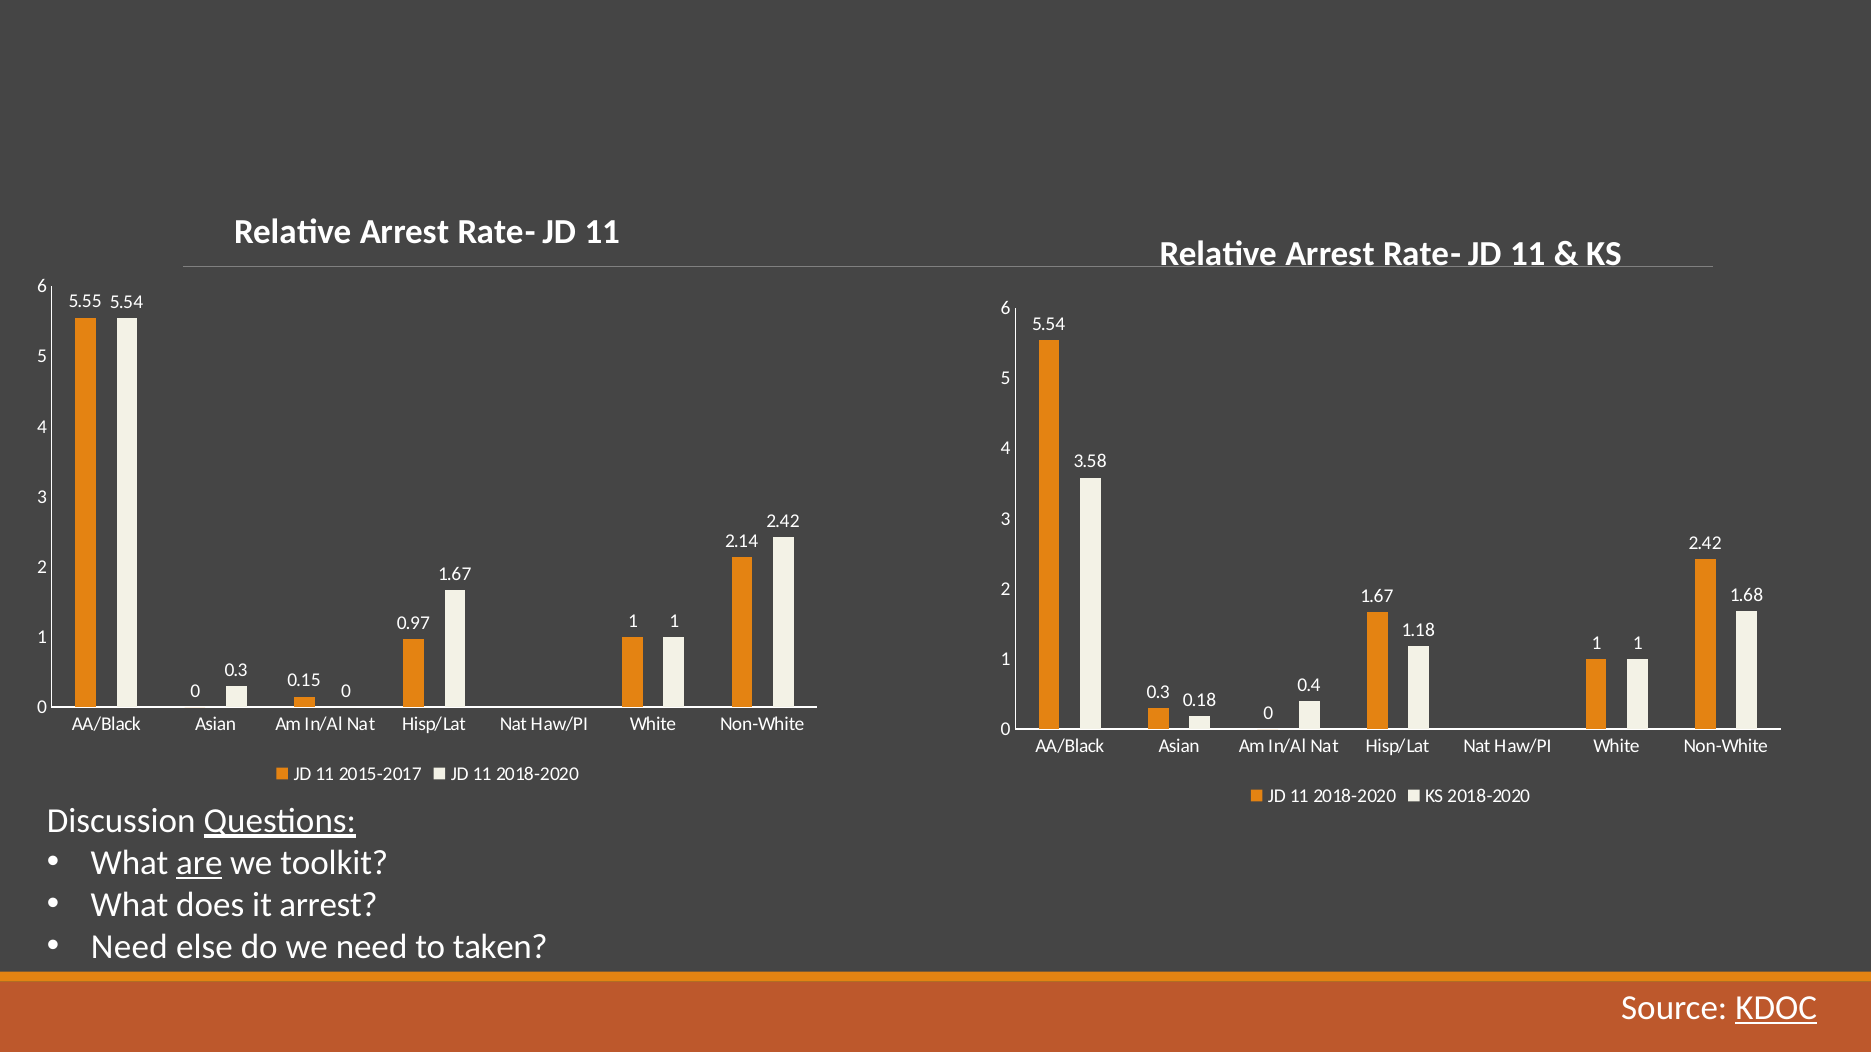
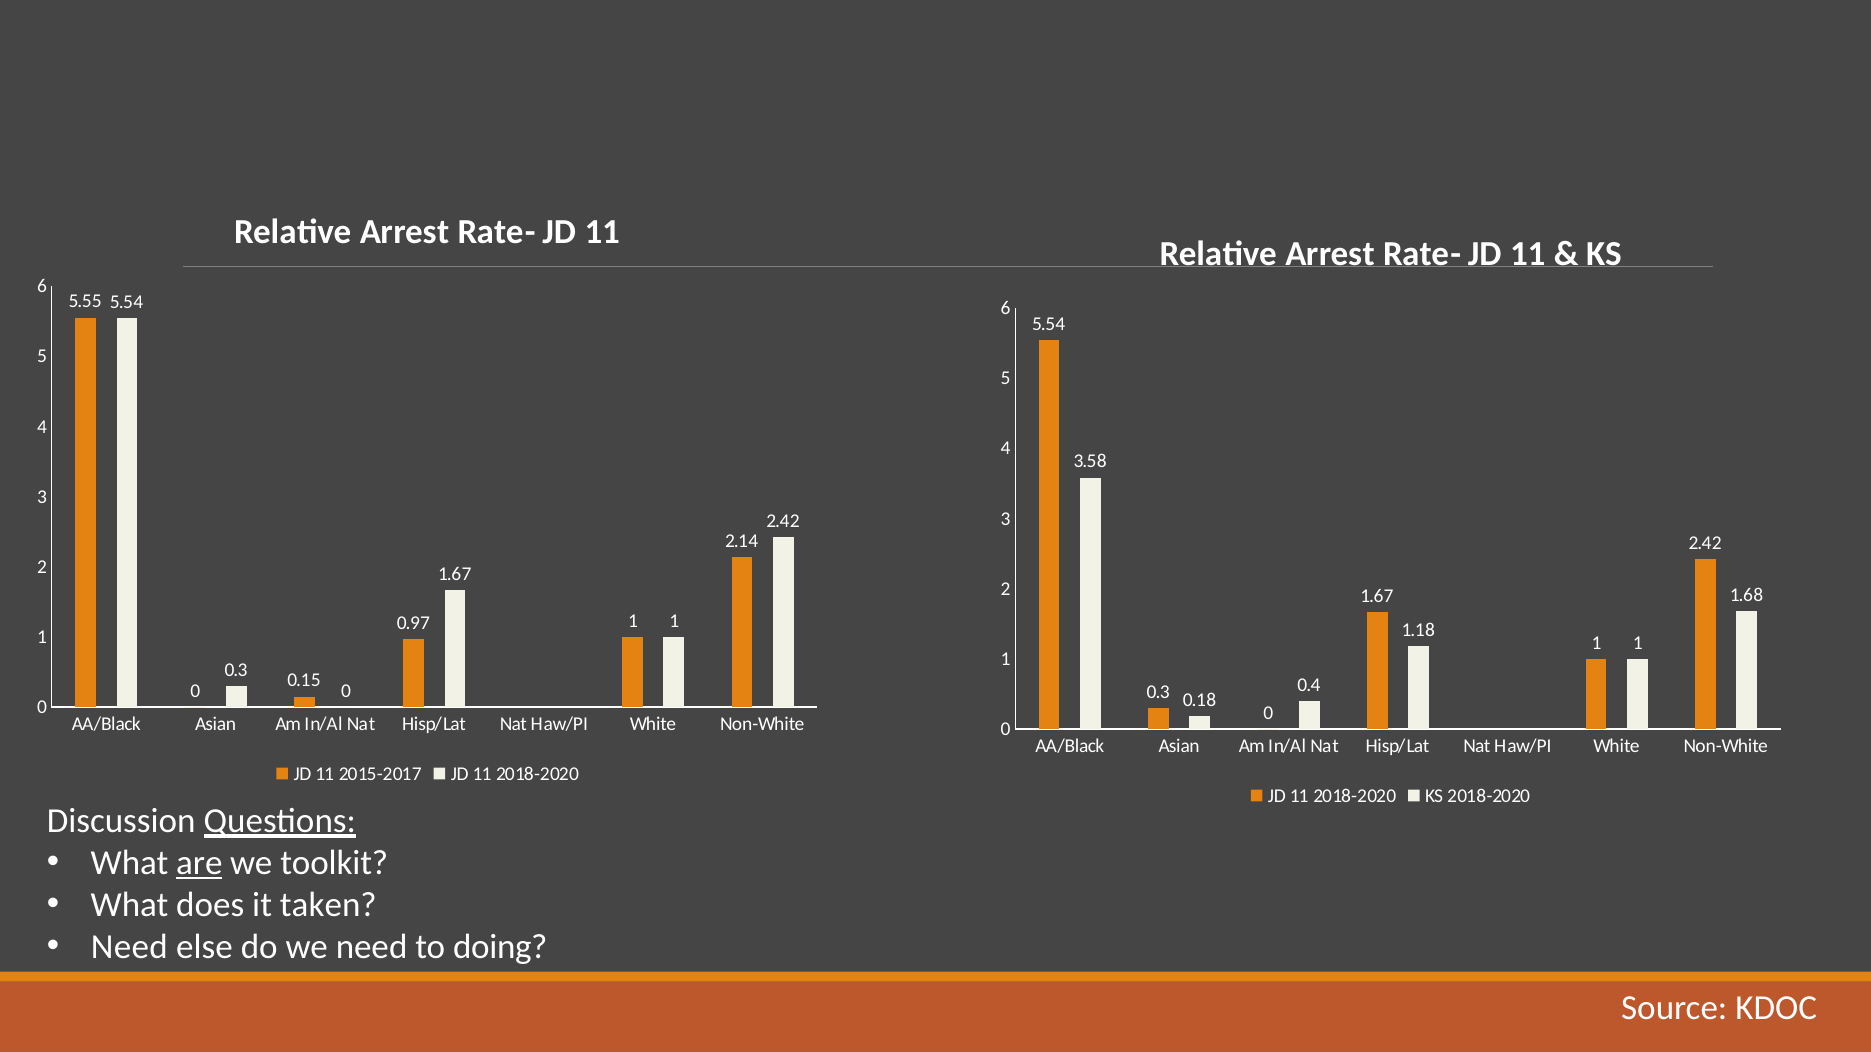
it arrest: arrest -> taken
taken: taken -> doing
KDOC underline: present -> none
